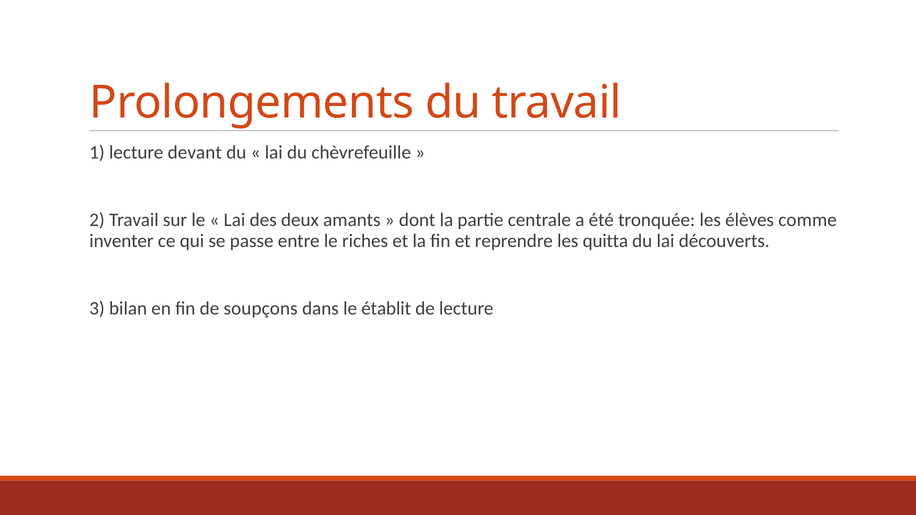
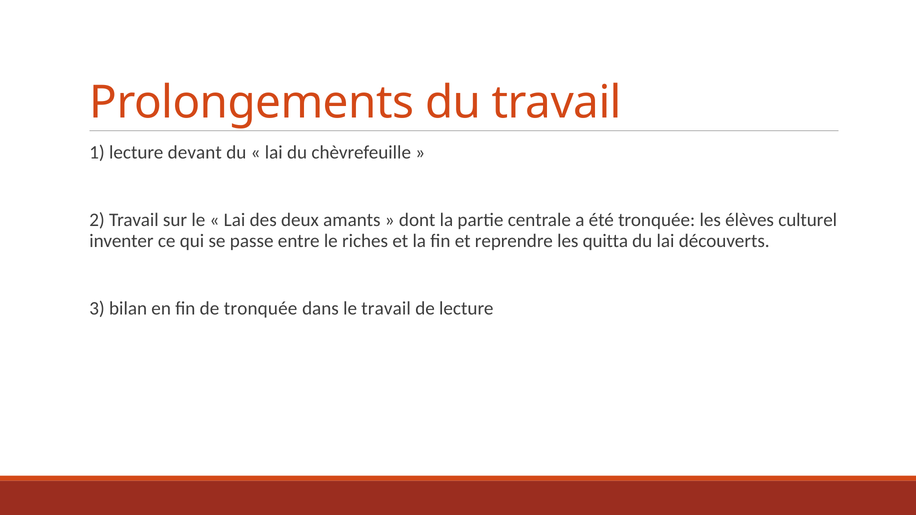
comme: comme -> culturel
de soupçons: soupçons -> tronquée
le établit: établit -> travail
